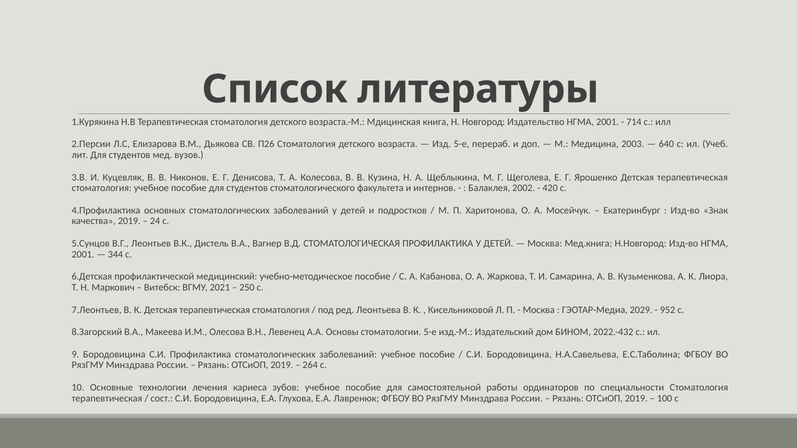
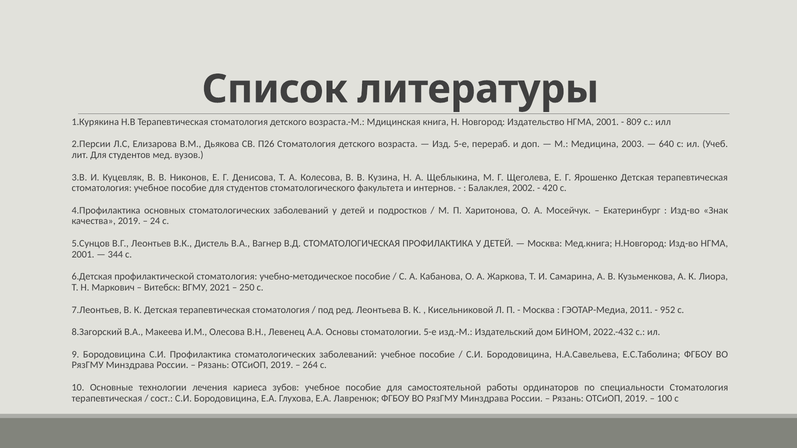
714: 714 -> 809
профилактической медицинский: медицинский -> стоматология
2029: 2029 -> 2011
